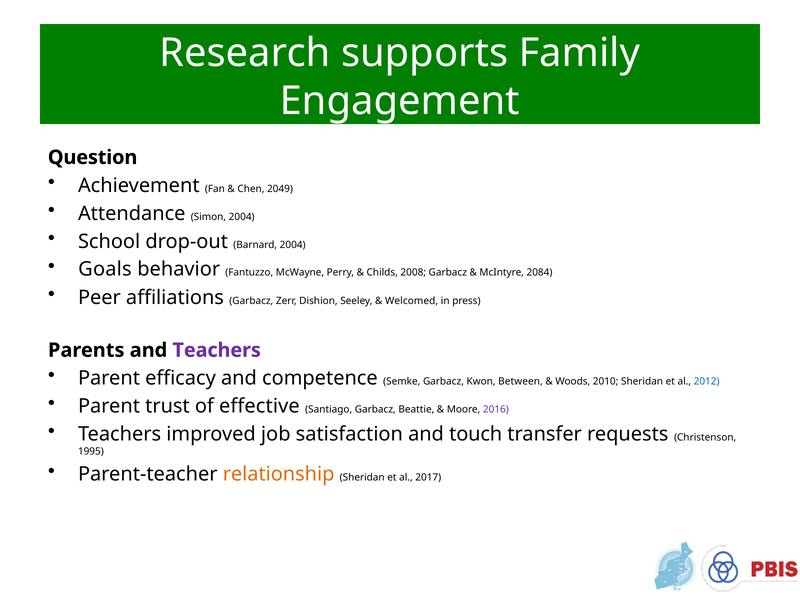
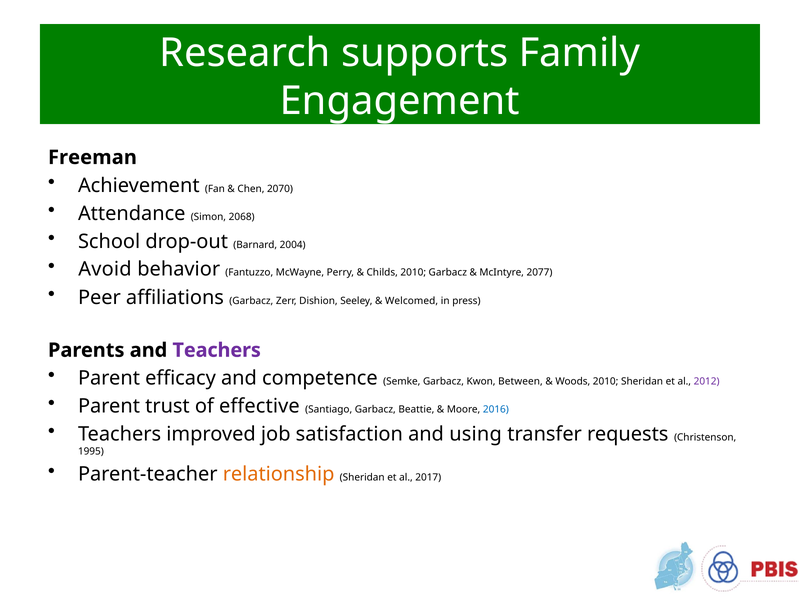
Question: Question -> Freeman
2049: 2049 -> 2070
Simon 2004: 2004 -> 2068
Goals: Goals -> Avoid
Childs 2008: 2008 -> 2010
2084: 2084 -> 2077
2012 colour: blue -> purple
2016 colour: purple -> blue
touch: touch -> using
